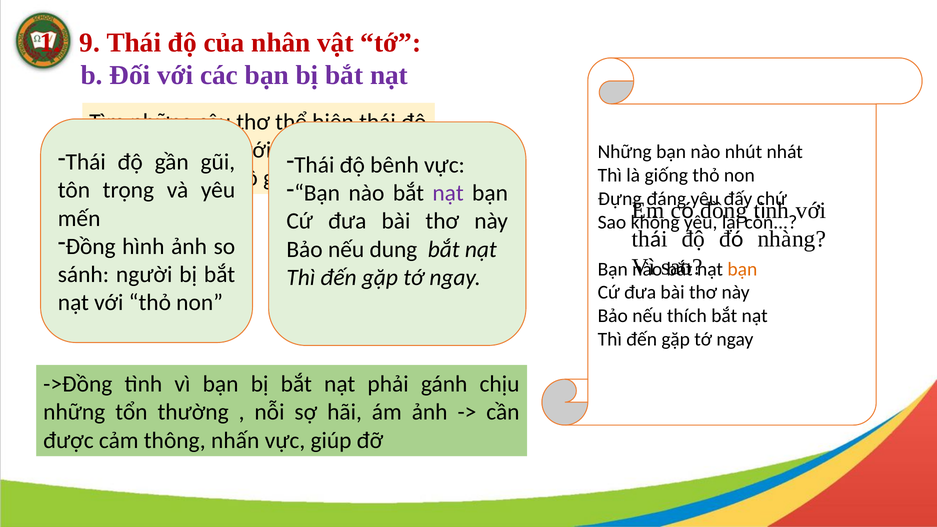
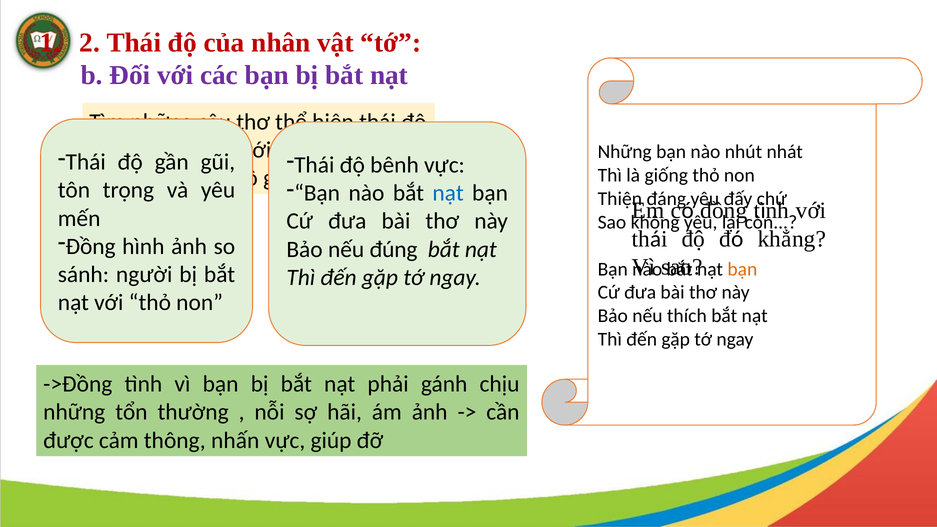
9: 9 -> 2
nạt at (448, 193) colour: purple -> blue
Đựng: Đựng -> Thiện
nhàng: nhàng -> khẳng
dung: dung -> đúng
